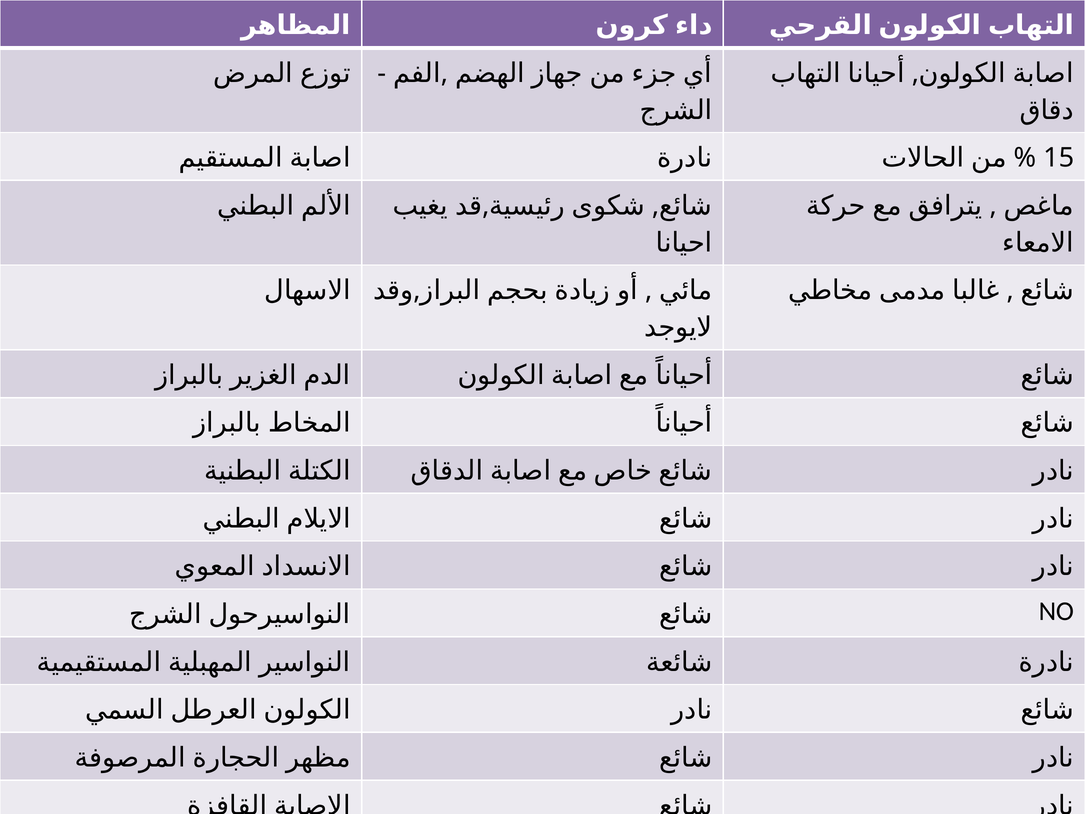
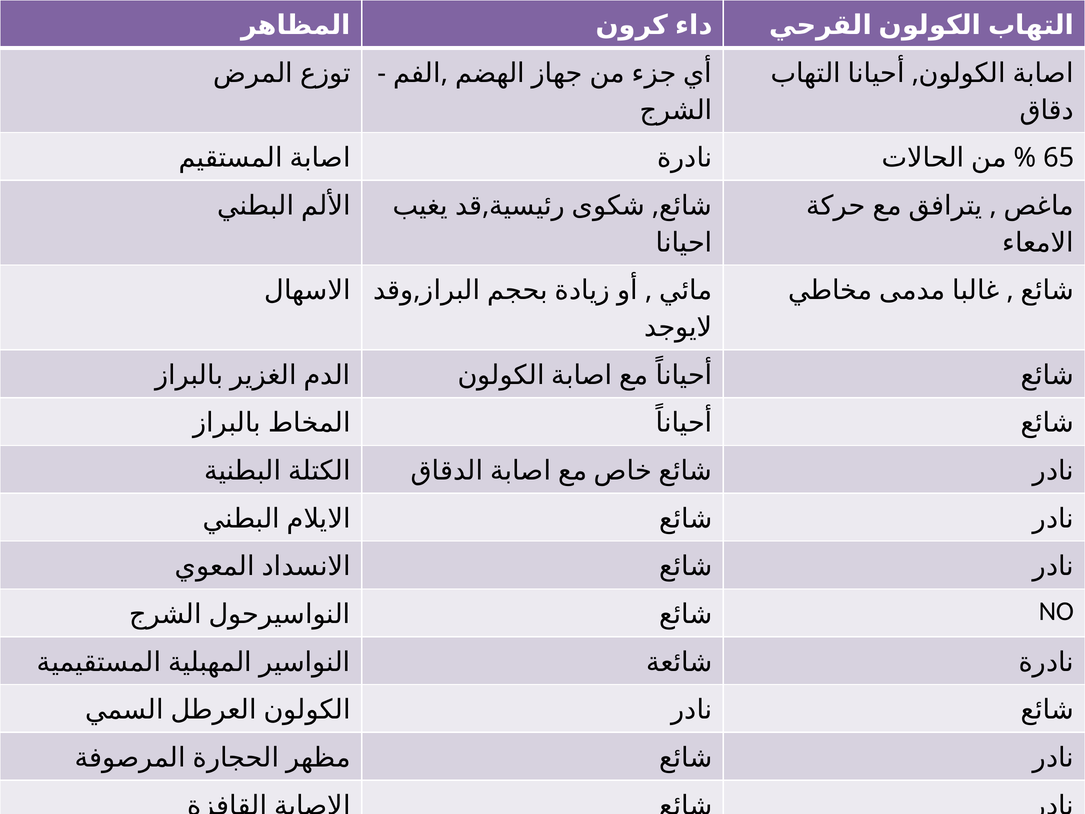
15 at (1059, 158): 15 -> 65
